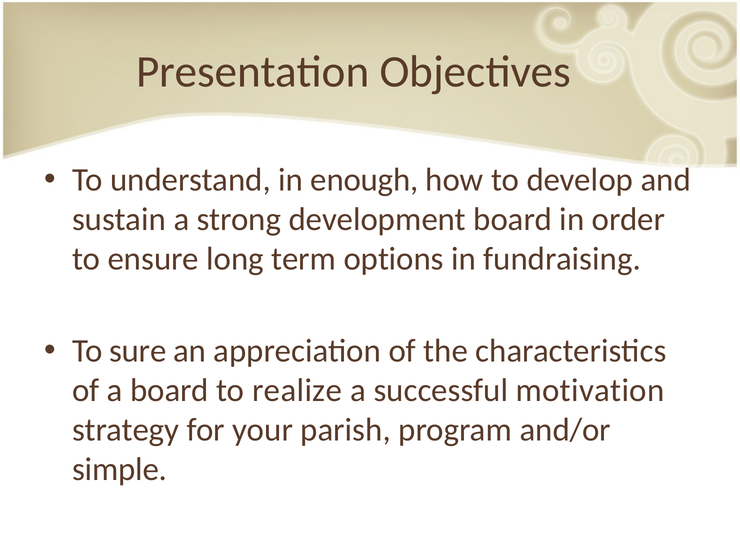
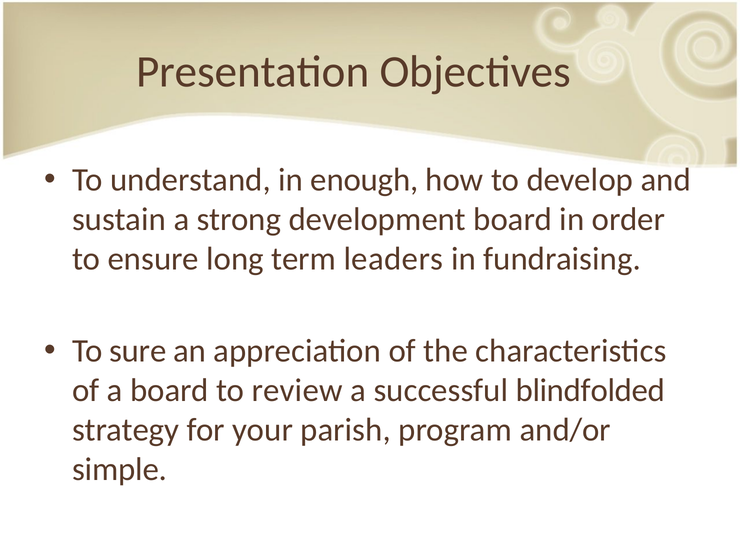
options: options -> leaders
realize: realize -> review
motivation: motivation -> blindfolded
